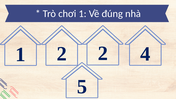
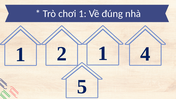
2 2: 2 -> 1
